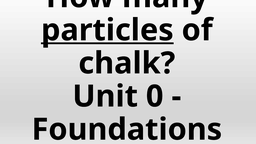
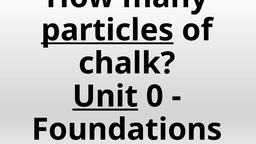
Unit underline: none -> present
